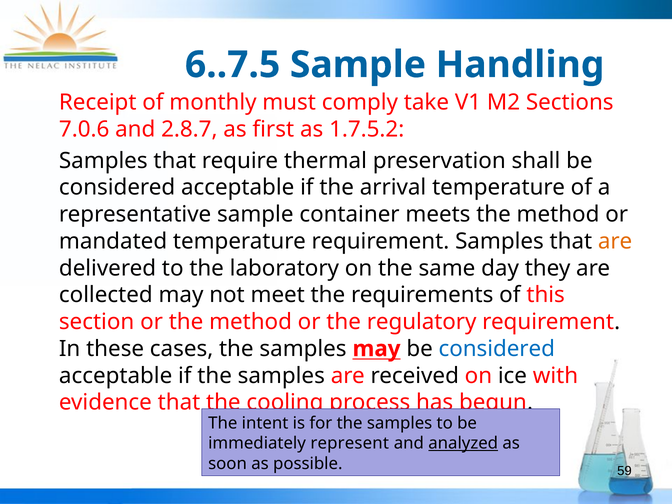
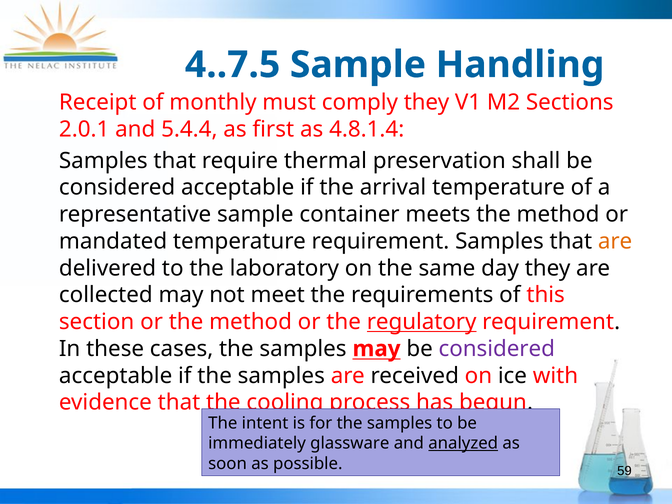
6..7.5: 6..7.5 -> 4..7.5
comply take: take -> they
7.0.6: 7.0.6 -> 2.0.1
2.8.7: 2.8.7 -> 5.4.4
1.7.5.2: 1.7.5.2 -> 4.8.1.4
regulatory underline: none -> present
considered at (497, 349) colour: blue -> purple
represent: represent -> glassware
